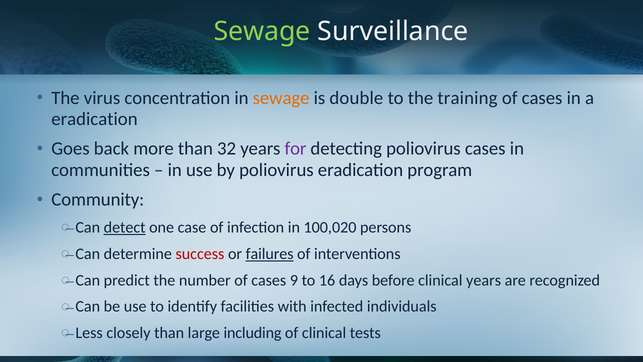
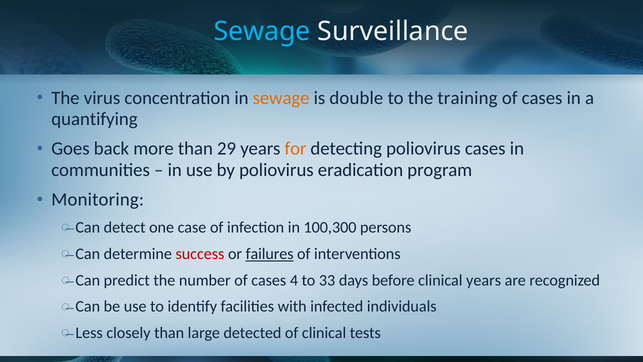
Sewage at (262, 31) colour: light green -> light blue
eradication at (94, 119): eradication -> quantifying
32: 32 -> 29
for colour: purple -> orange
Community: Community -> Monitoring
detect underline: present -> none
100,020: 100,020 -> 100,300
9: 9 -> 4
16: 16 -> 33
including: including -> detected
